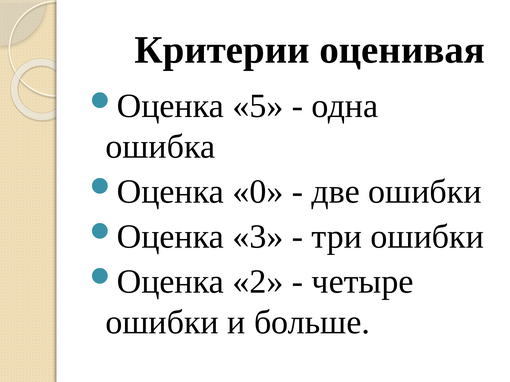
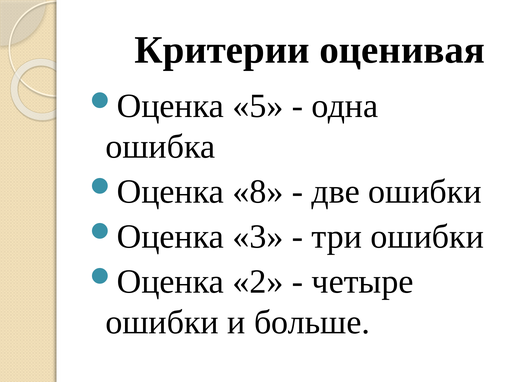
0: 0 -> 8
